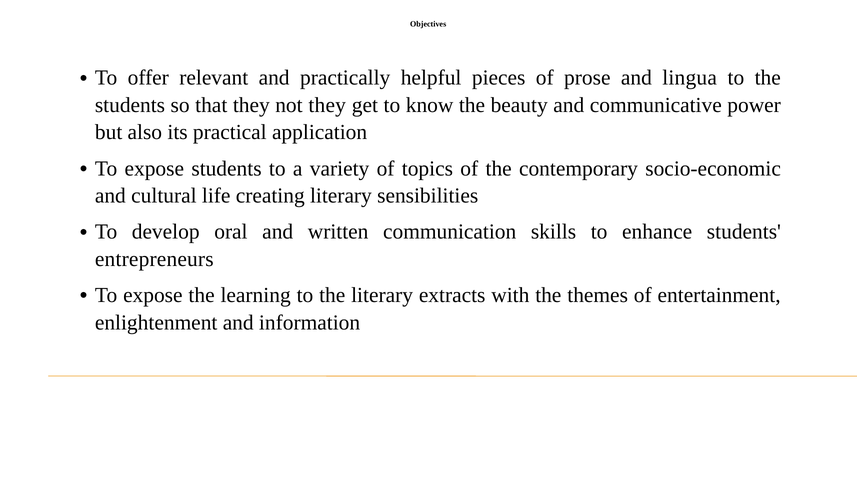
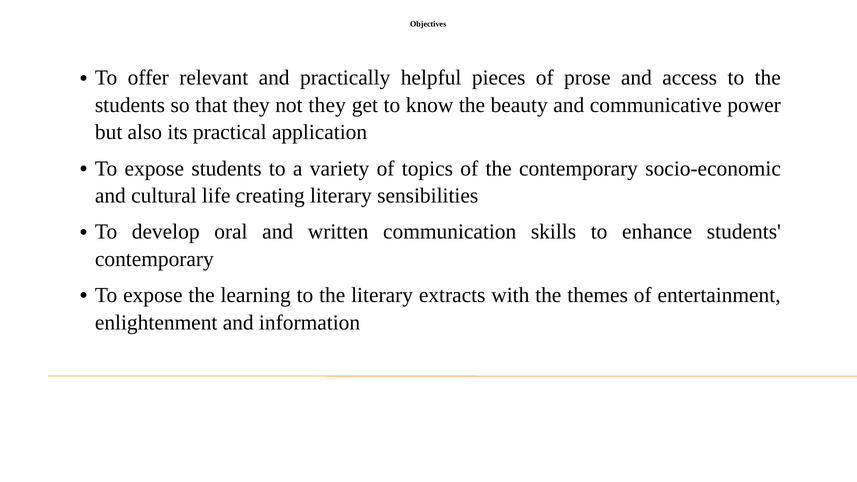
lingua: lingua -> access
entrepreneurs at (154, 259): entrepreneurs -> contemporary
